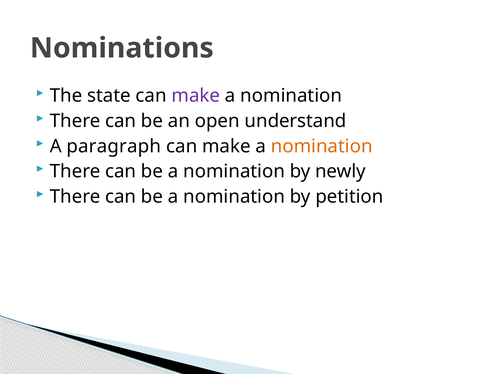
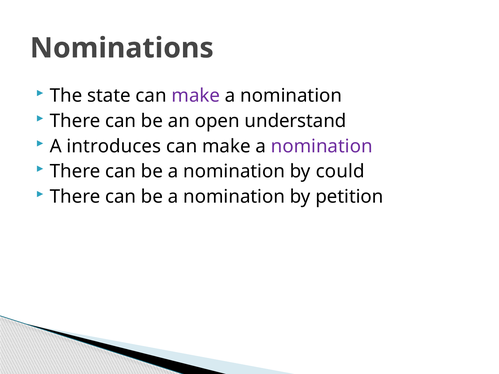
paragraph: paragraph -> introduces
nomination at (322, 146) colour: orange -> purple
newly: newly -> could
